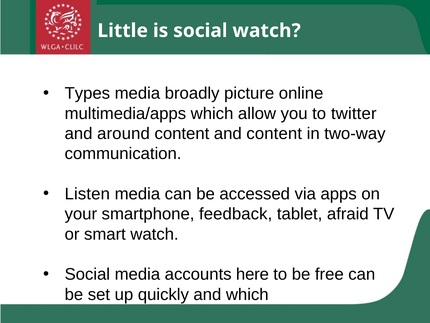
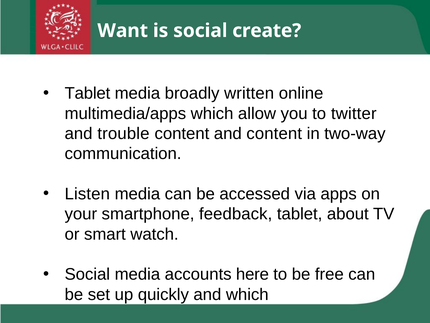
Little: Little -> Want
social watch: watch -> create
Types at (87, 93): Types -> Tablet
picture: picture -> written
around: around -> trouble
afraid: afraid -> about
